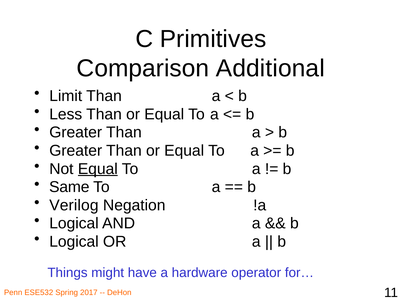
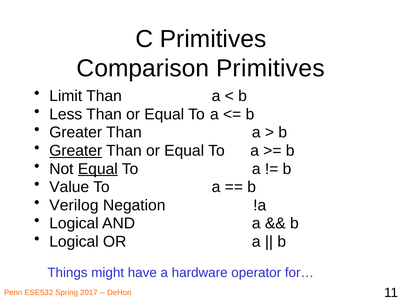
Comparison Additional: Additional -> Primitives
Greater at (76, 150) underline: none -> present
Same: Same -> Value
